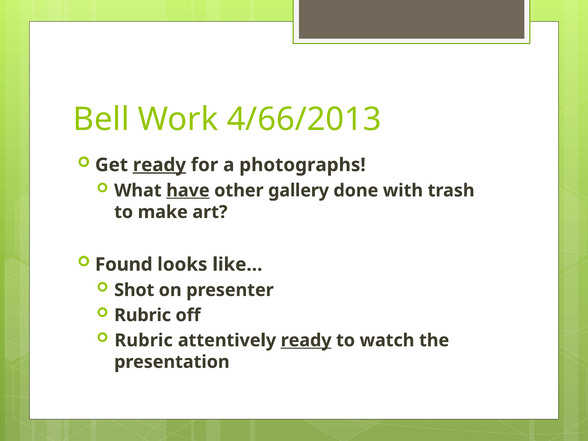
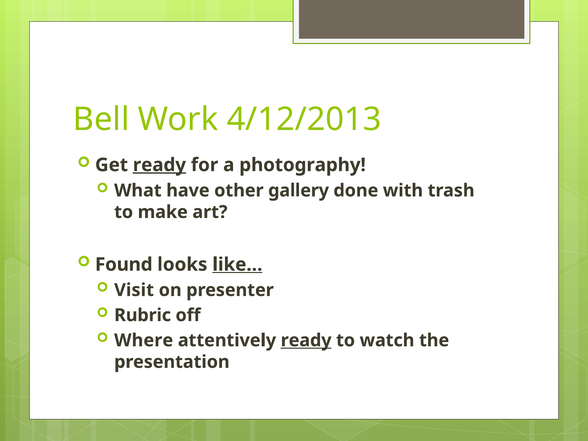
4/66/2013: 4/66/2013 -> 4/12/2013
photographs: photographs -> photography
have underline: present -> none
like… underline: none -> present
Shot: Shot -> Visit
Rubric at (144, 340): Rubric -> Where
